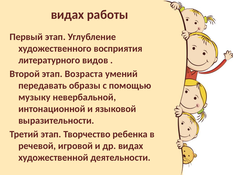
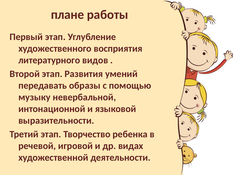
видах at (67, 15): видах -> плане
Возраста: Возраста -> Развития
